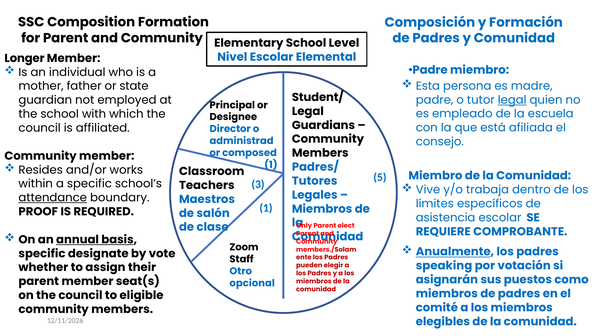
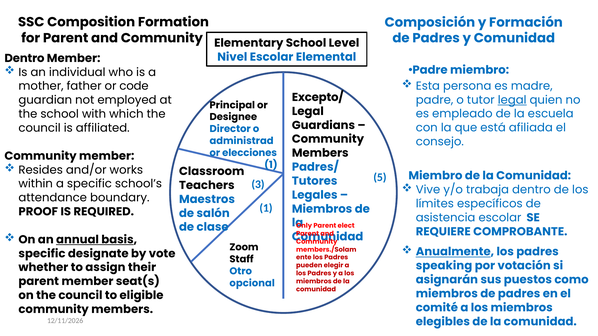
Longer at (24, 58): Longer -> Dentro
state: state -> code
Student/: Student/ -> Excepto/
composed: composed -> elecciones
attendance underline: present -> none
